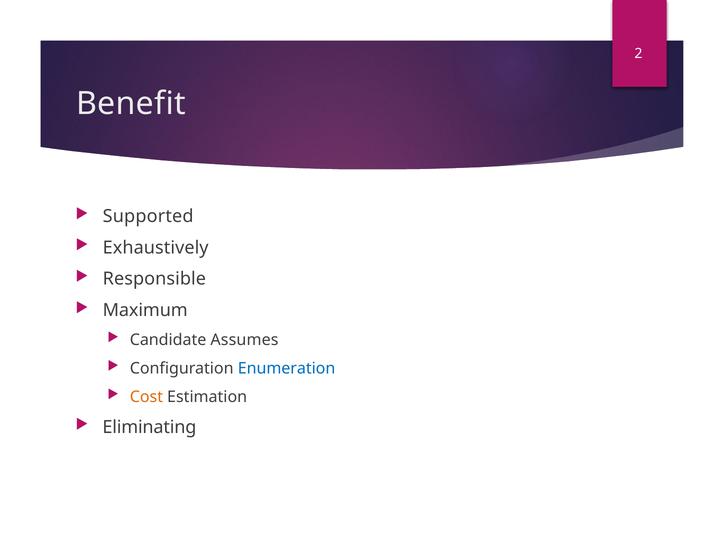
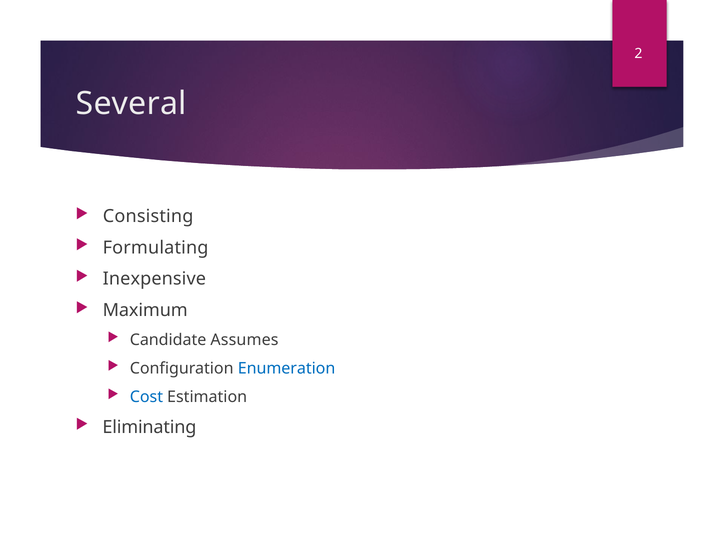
Benefit: Benefit -> Several
Supported: Supported -> Consisting
Exhaustively: Exhaustively -> Formulating
Responsible: Responsible -> Inexpensive
Cost colour: orange -> blue
